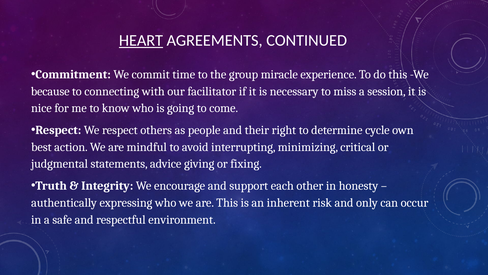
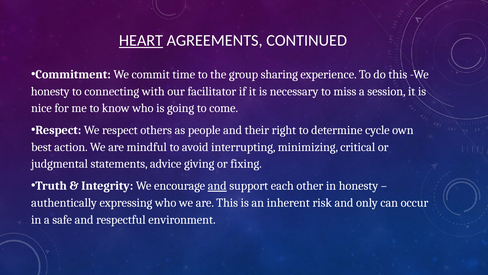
miracle: miracle -> sharing
because at (50, 91): because -> honesty
and at (217, 186) underline: none -> present
